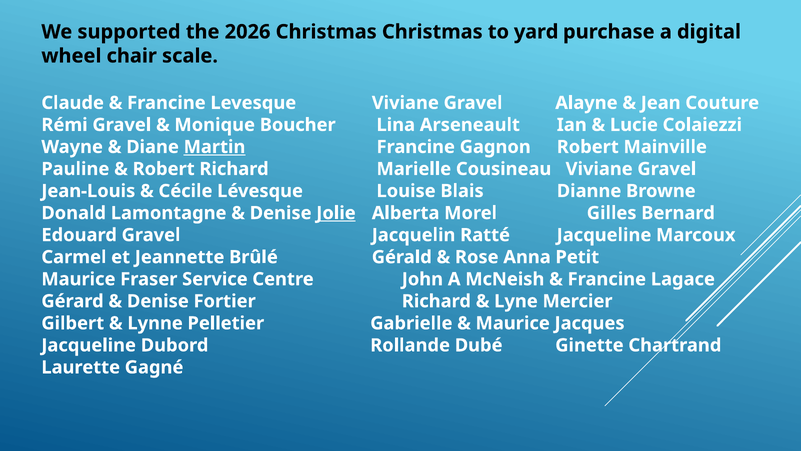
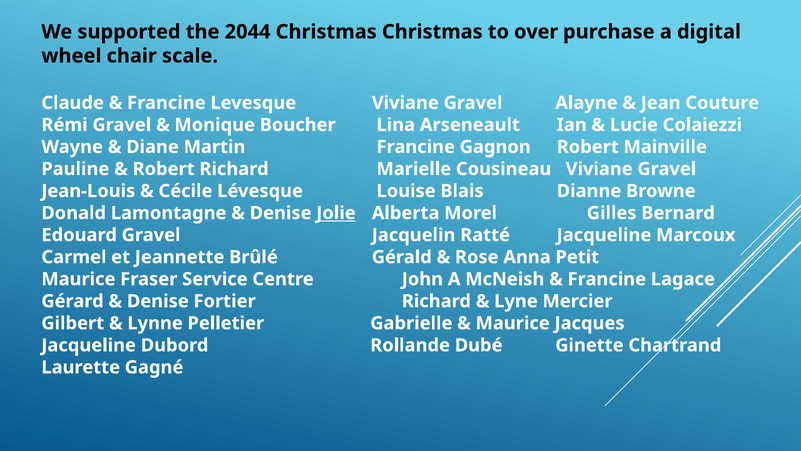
2026: 2026 -> 2044
yard: yard -> over
Martin underline: present -> none
